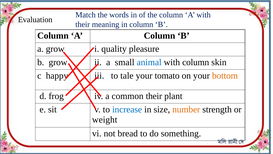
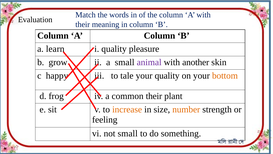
a grow: grow -> learn
animal colour: blue -> purple
with column: column -> another
your tomato: tomato -> quality
increase colour: blue -> orange
weight: weight -> feeling
not bread: bread -> small
